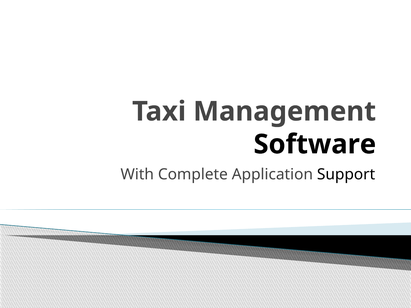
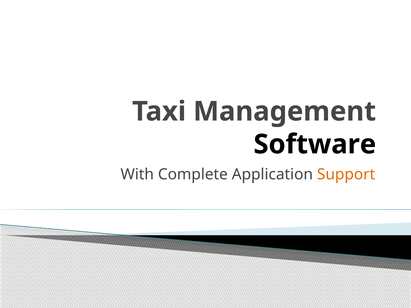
Support colour: black -> orange
